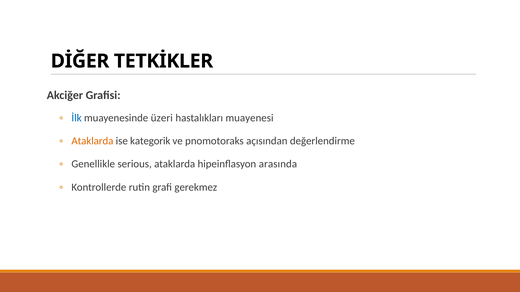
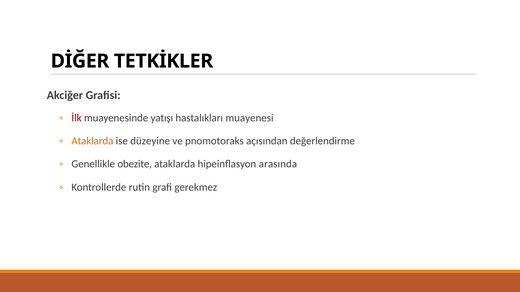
İlk colour: blue -> red
üzeri: üzeri -> yatışı
kategorik: kategorik -> düzeyine
serious: serious -> obezite
